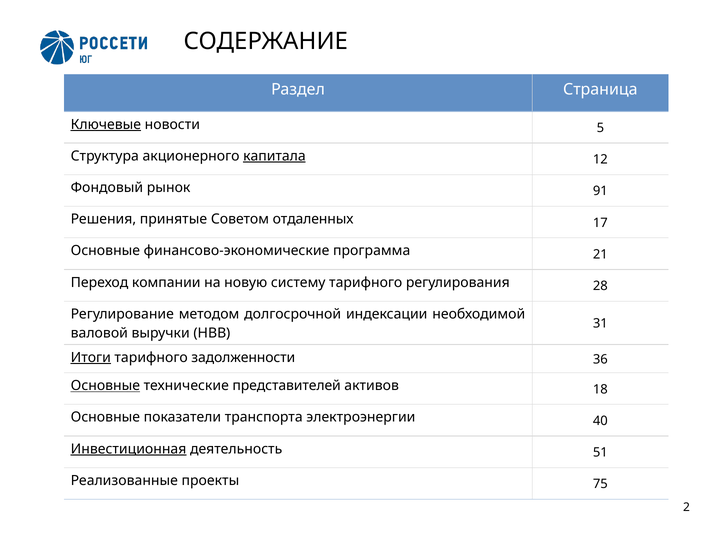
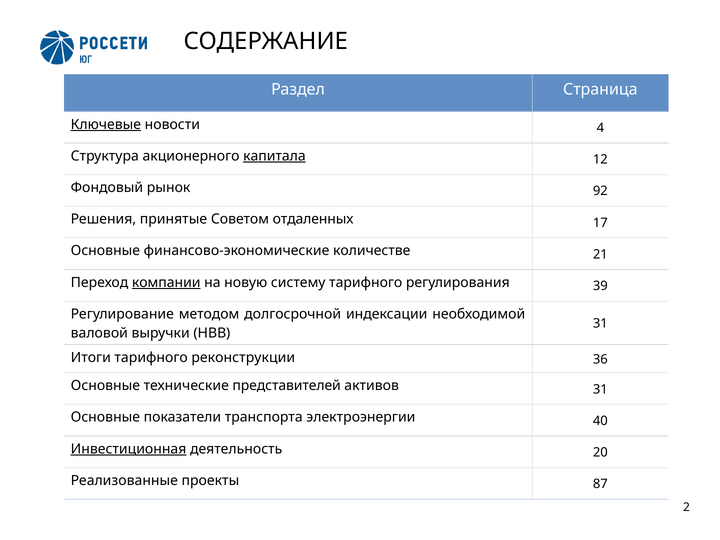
5: 5 -> 4
91: 91 -> 92
программа: программа -> количестве
компании underline: none -> present
28: 28 -> 39
Итоги underline: present -> none
задолженности: задолженности -> реконструкции
Основные at (105, 386) underline: present -> none
активов 18: 18 -> 31
51: 51 -> 20
75: 75 -> 87
